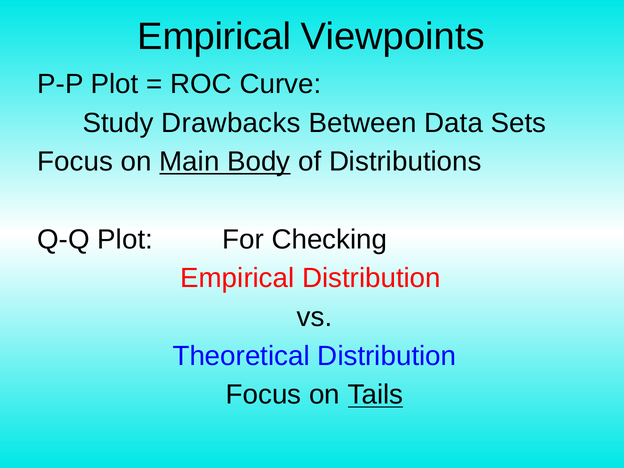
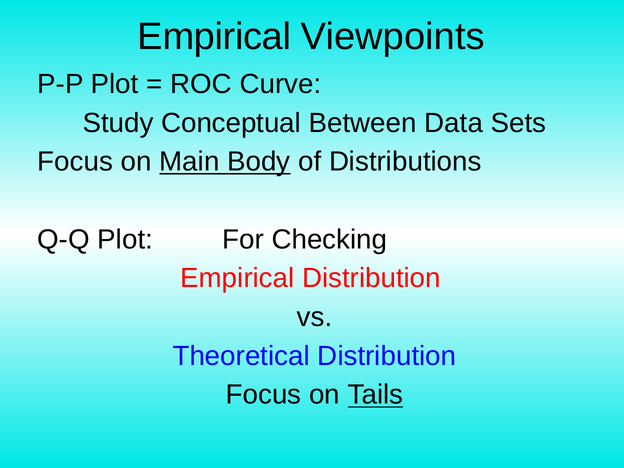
Drawbacks: Drawbacks -> Conceptual
